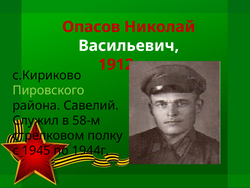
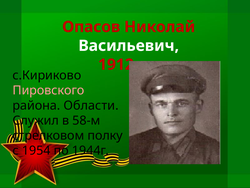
Пировского colour: light green -> pink
Савелий: Савелий -> Области
1945: 1945 -> 1954
